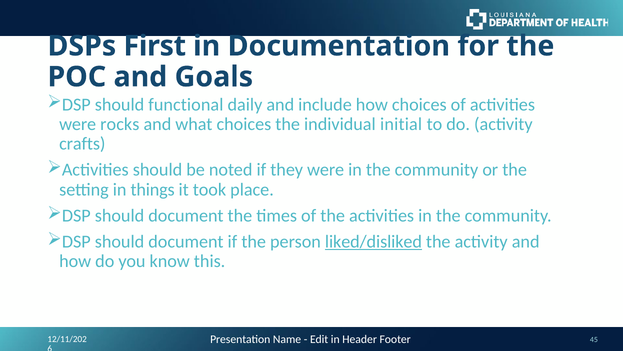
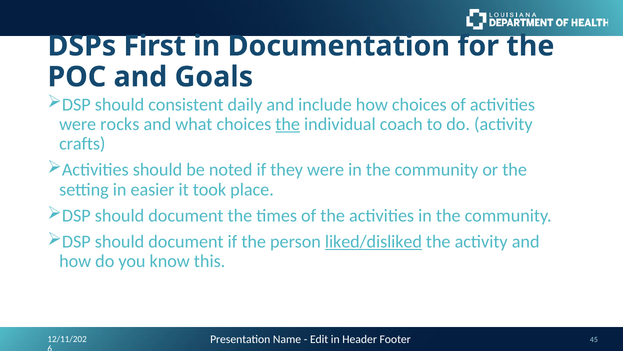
functional: functional -> consistent
the at (288, 124) underline: none -> present
initial: initial -> coach
things: things -> easier
